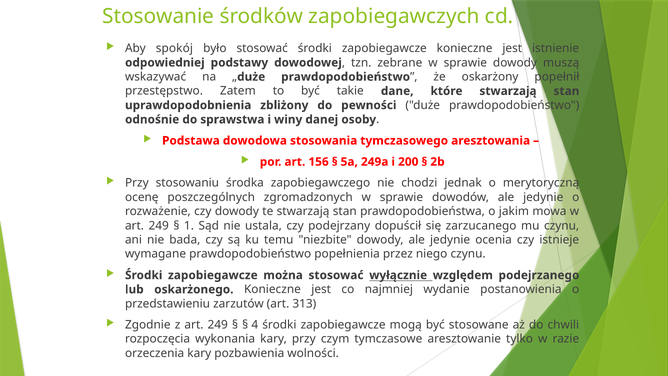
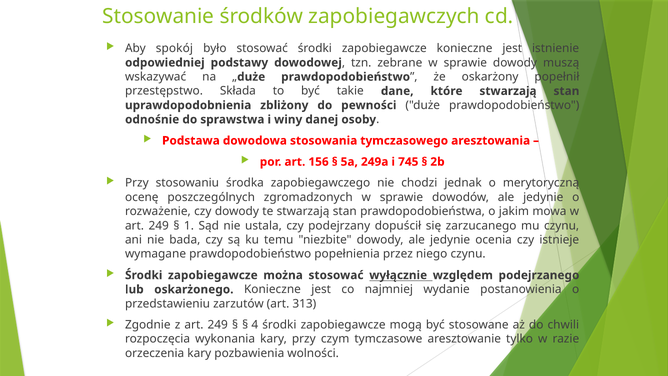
Zatem: Zatem -> Składa
200: 200 -> 745
